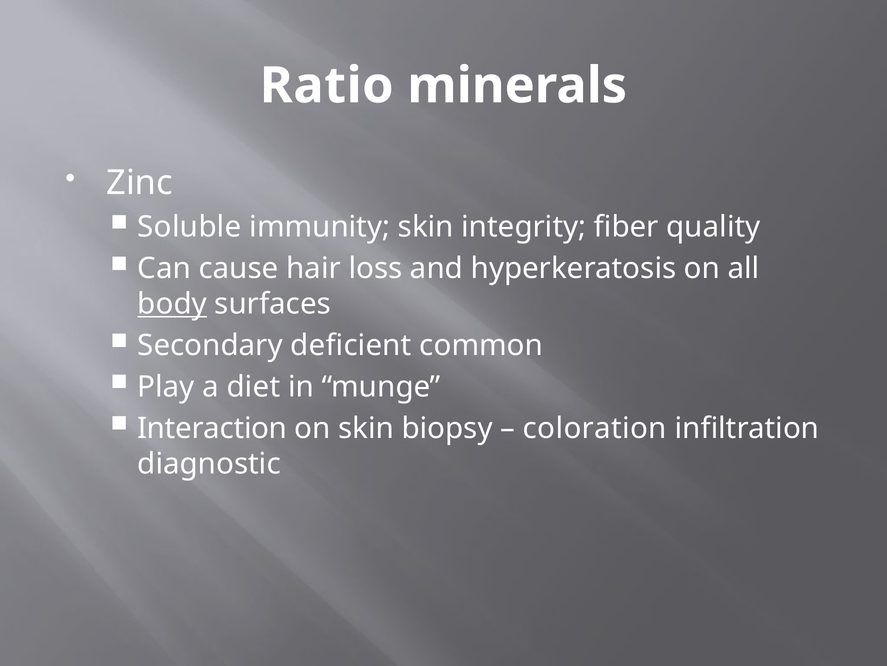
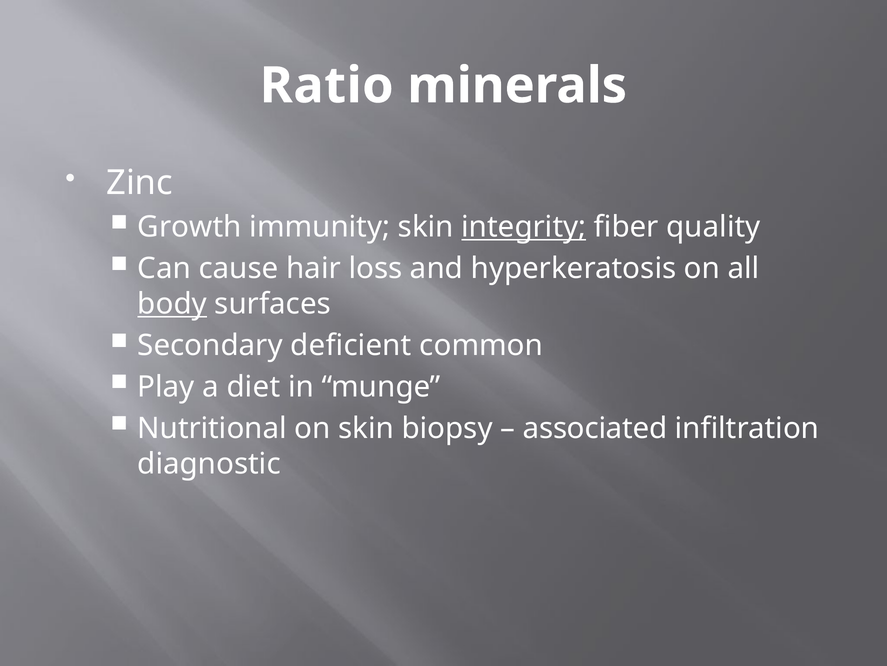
Soluble: Soluble -> Growth
integrity underline: none -> present
Interaction: Interaction -> Nutritional
coloration: coloration -> associated
